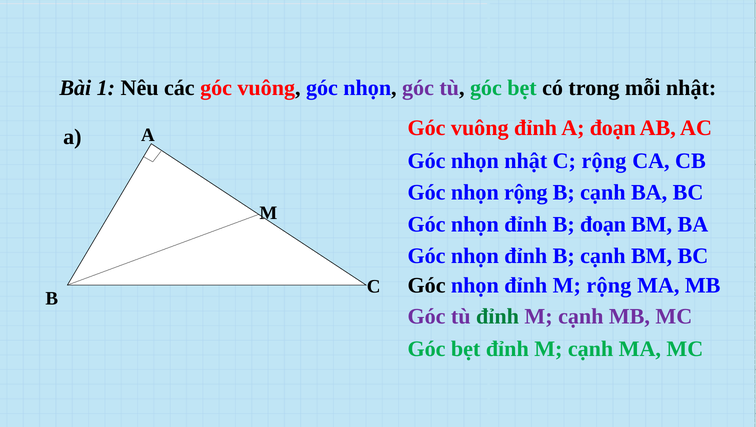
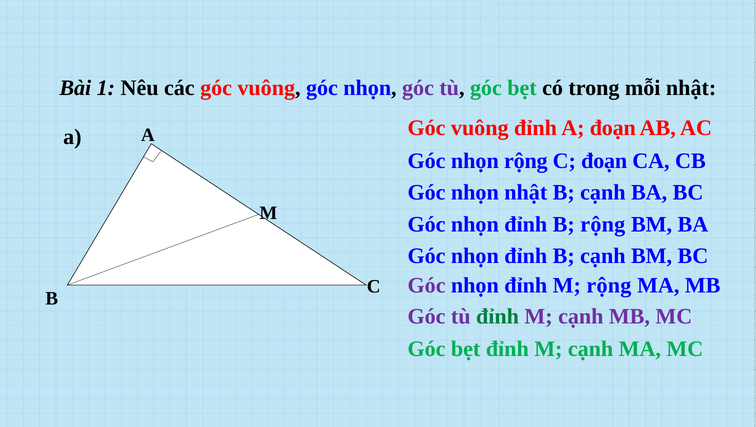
nhọn nhật: nhật -> rộng
C rộng: rộng -> đoạn
nhọn rộng: rộng -> nhật
B đoạn: đoạn -> rộng
Góc at (427, 286) colour: black -> purple
